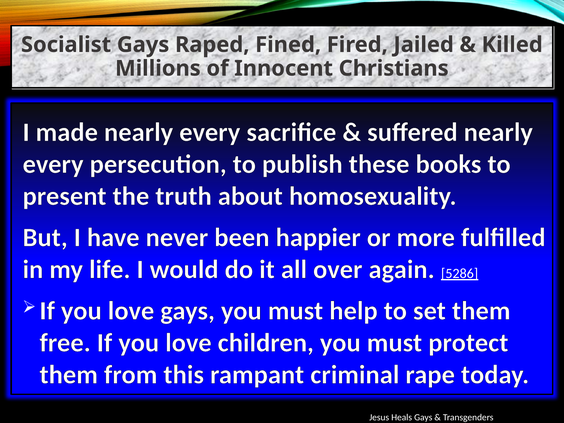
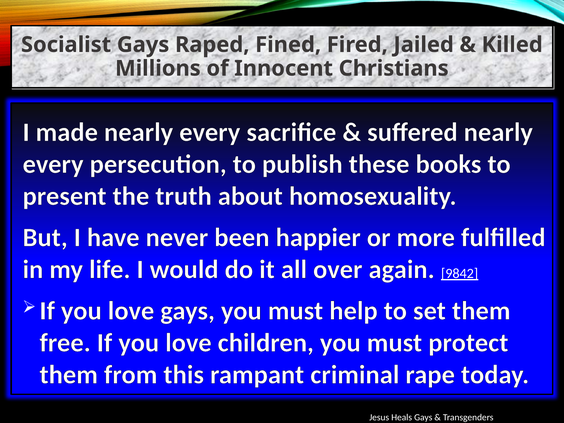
5286: 5286 -> 9842
